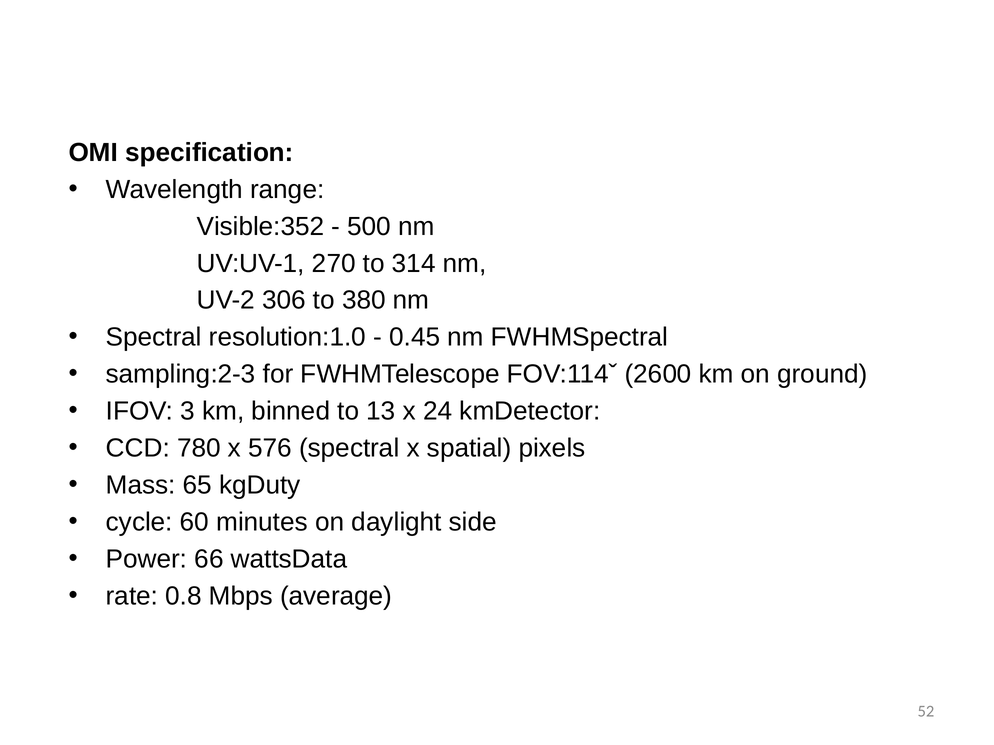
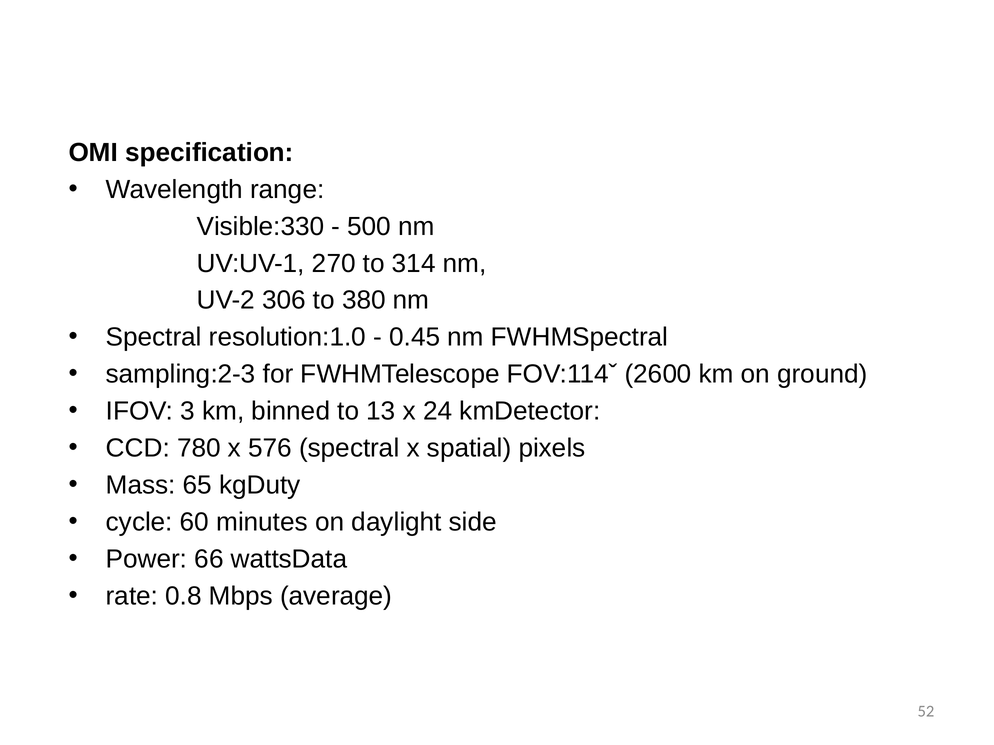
Visible:352: Visible:352 -> Visible:330
